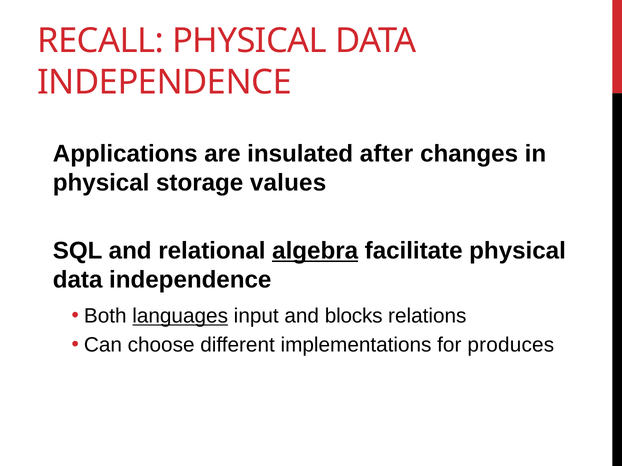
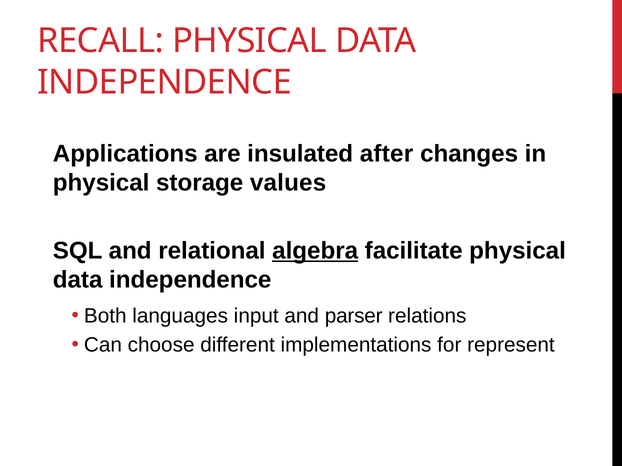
languages underline: present -> none
blocks: blocks -> parser
produces: produces -> represent
